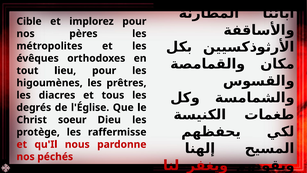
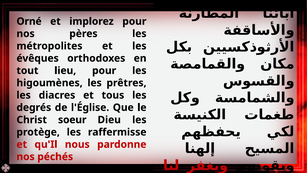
Cible: Cible -> Orné
